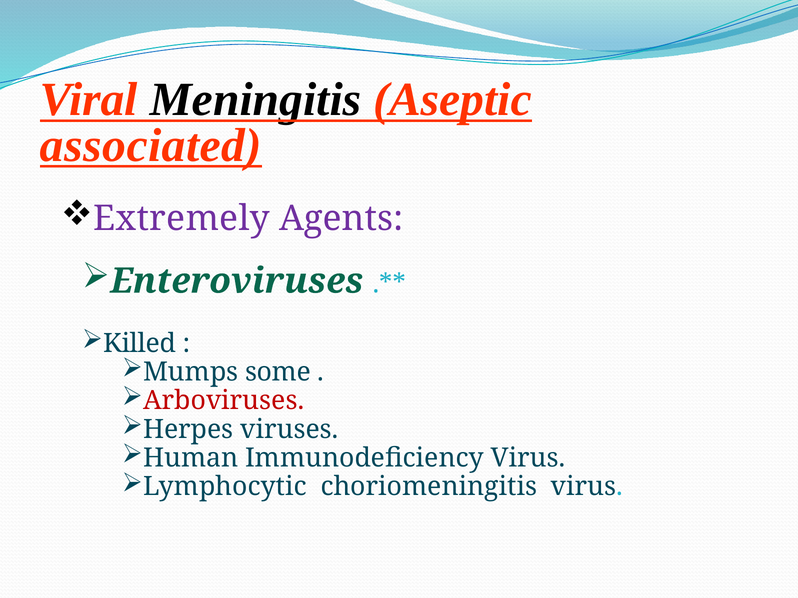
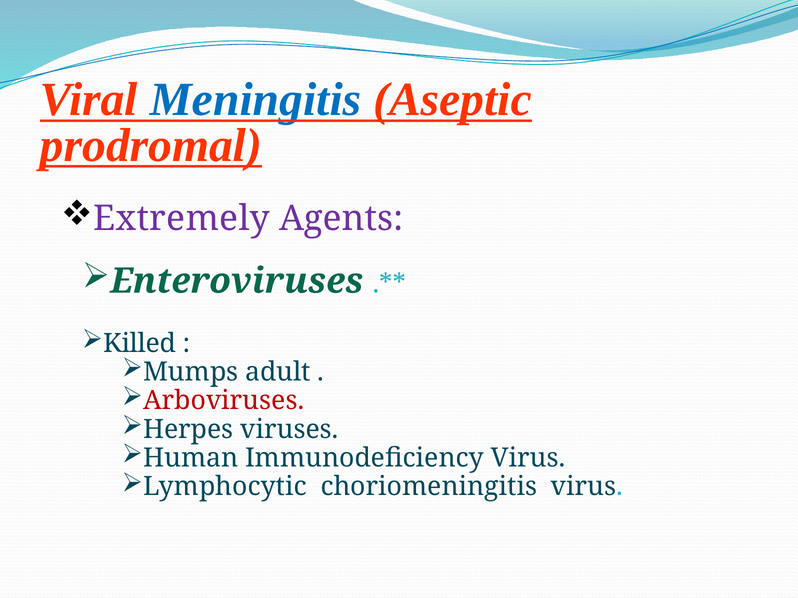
Meningitis colour: black -> blue
associated: associated -> prodromal
some: some -> adult
